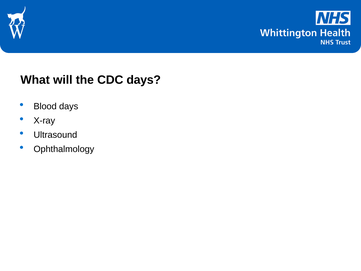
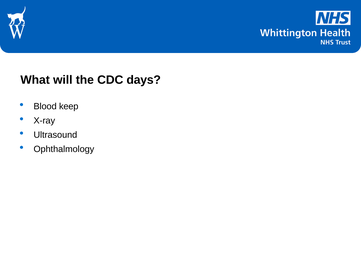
Blood days: days -> keep
